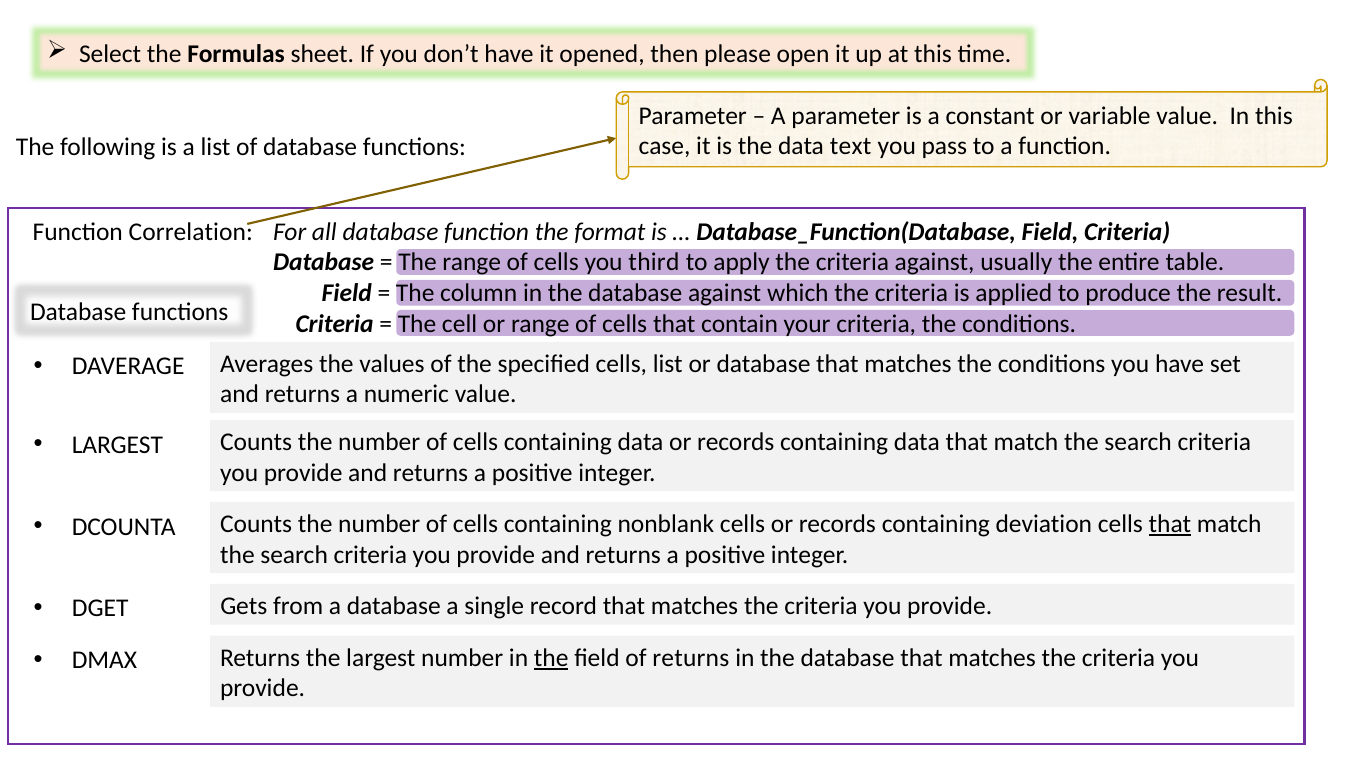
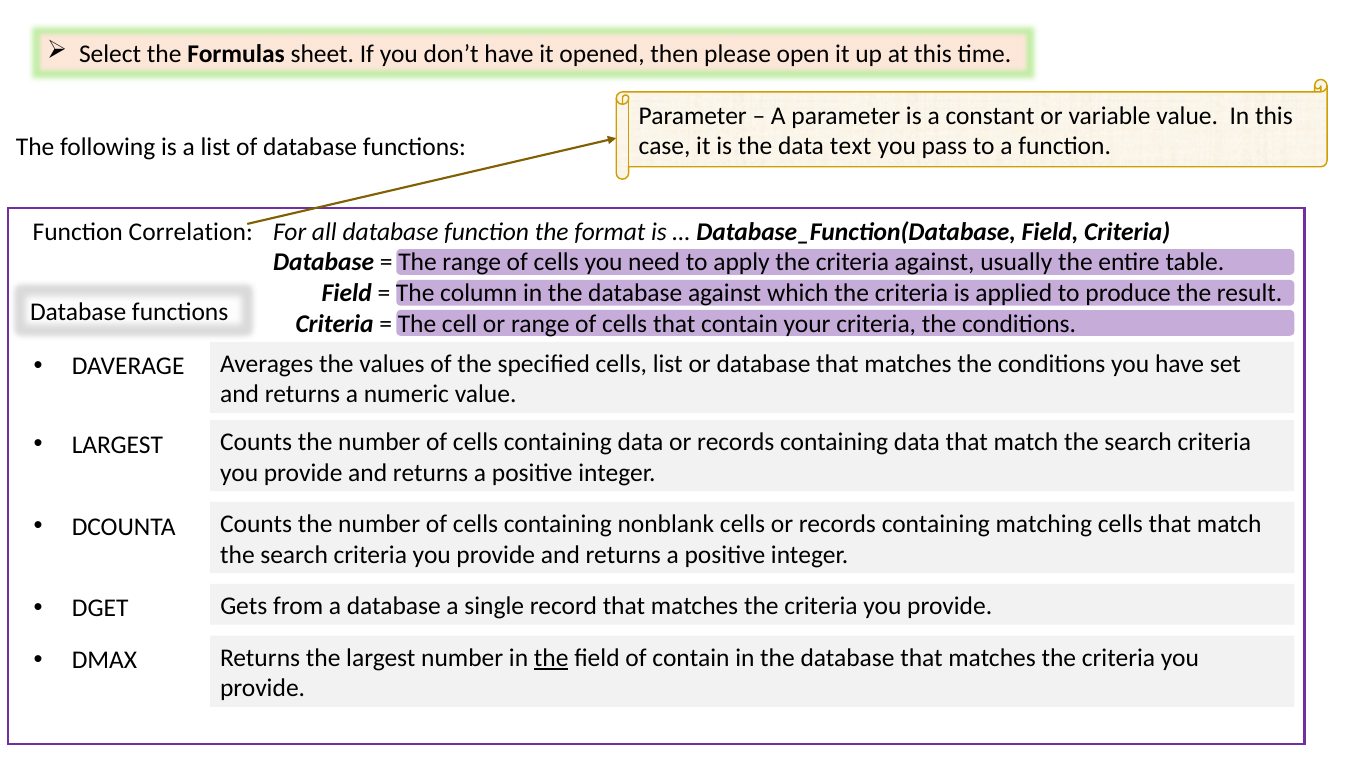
third: third -> need
deviation: deviation -> matching
that at (1170, 524) underline: present -> none
of returns: returns -> contain
